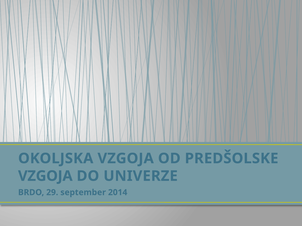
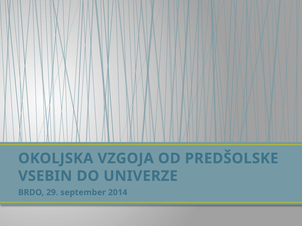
VZGOJA at (45, 176): VZGOJA -> VSEBIN
